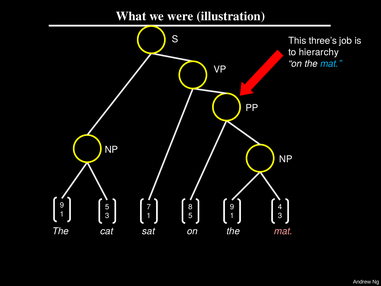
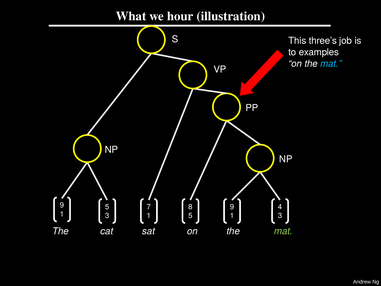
were: were -> hour
hierarchy: hierarchy -> examples
mat at (283, 231) colour: pink -> light green
